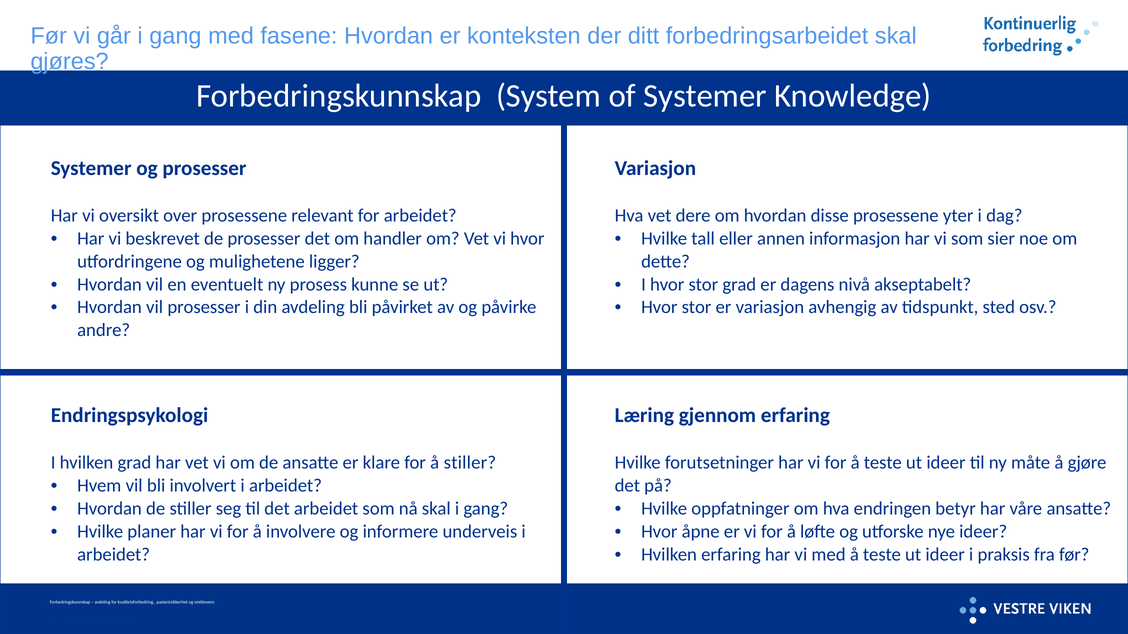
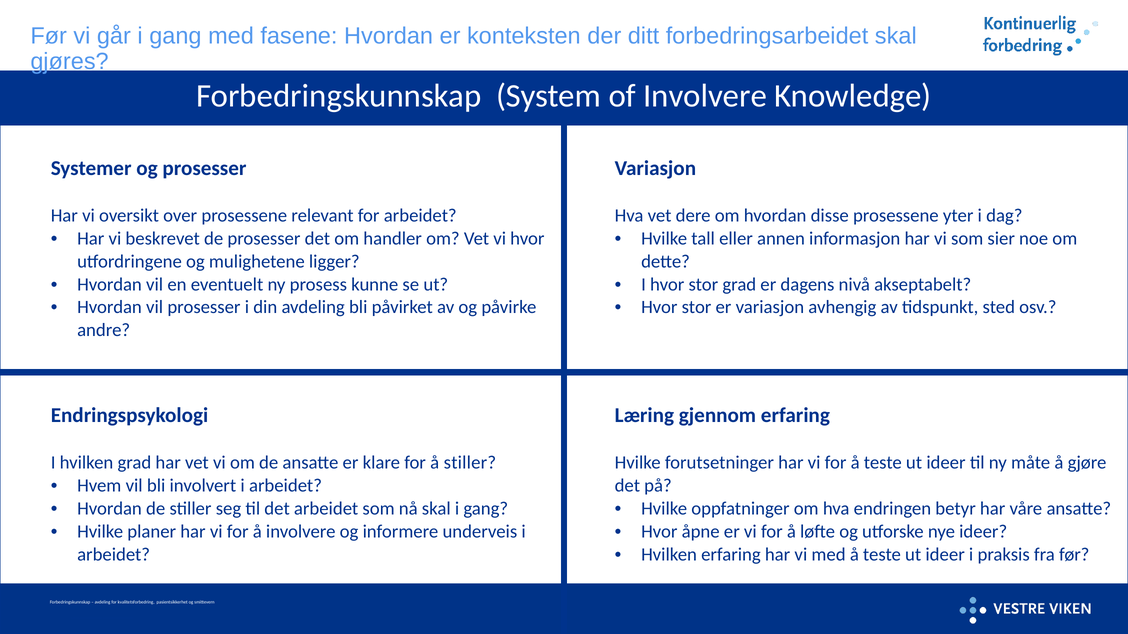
of Systemer: Systemer -> Involvere
